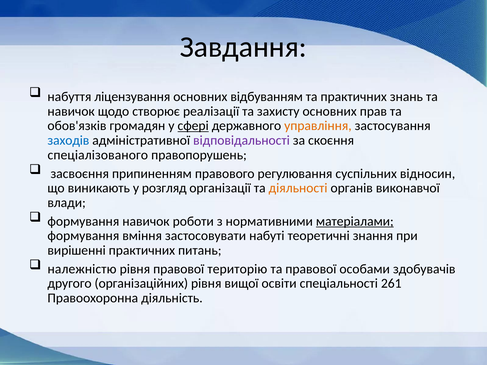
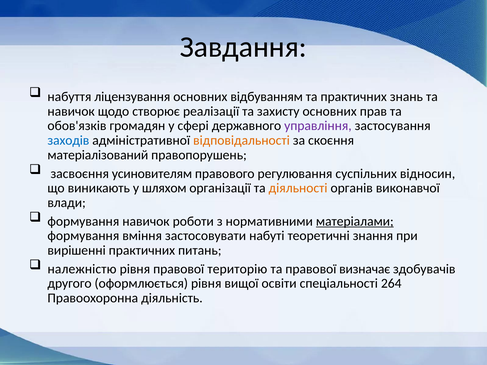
сфері underline: present -> none
управління colour: orange -> purple
відповідальності colour: purple -> orange
спеціалізованого: спеціалізованого -> матеріалізований
припиненням: припиненням -> усиновителям
розгляд: розгляд -> шляхом
особами: особами -> визначає
організаційних: організаційних -> оформлюється
261: 261 -> 264
